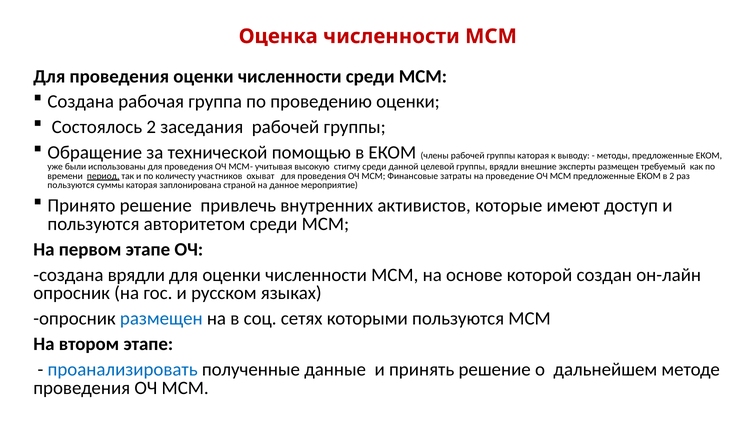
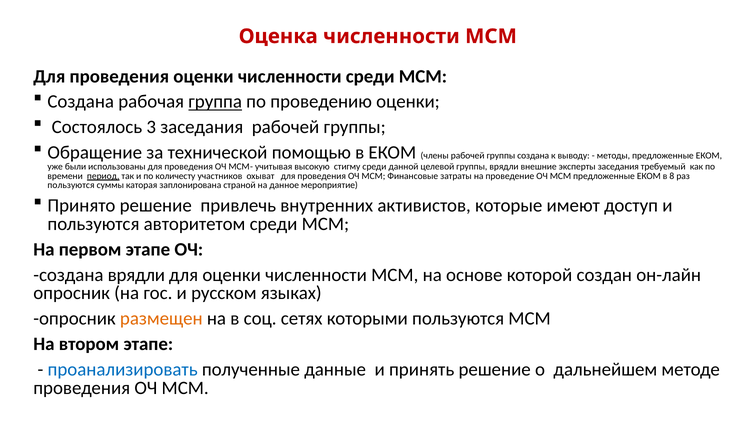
группа underline: none -> present
Состоялось 2: 2 -> 3
группы каторая: каторая -> создана
эксперты размещен: размещен -> заседания
в 2: 2 -> 8
размещен at (161, 319) colour: blue -> orange
